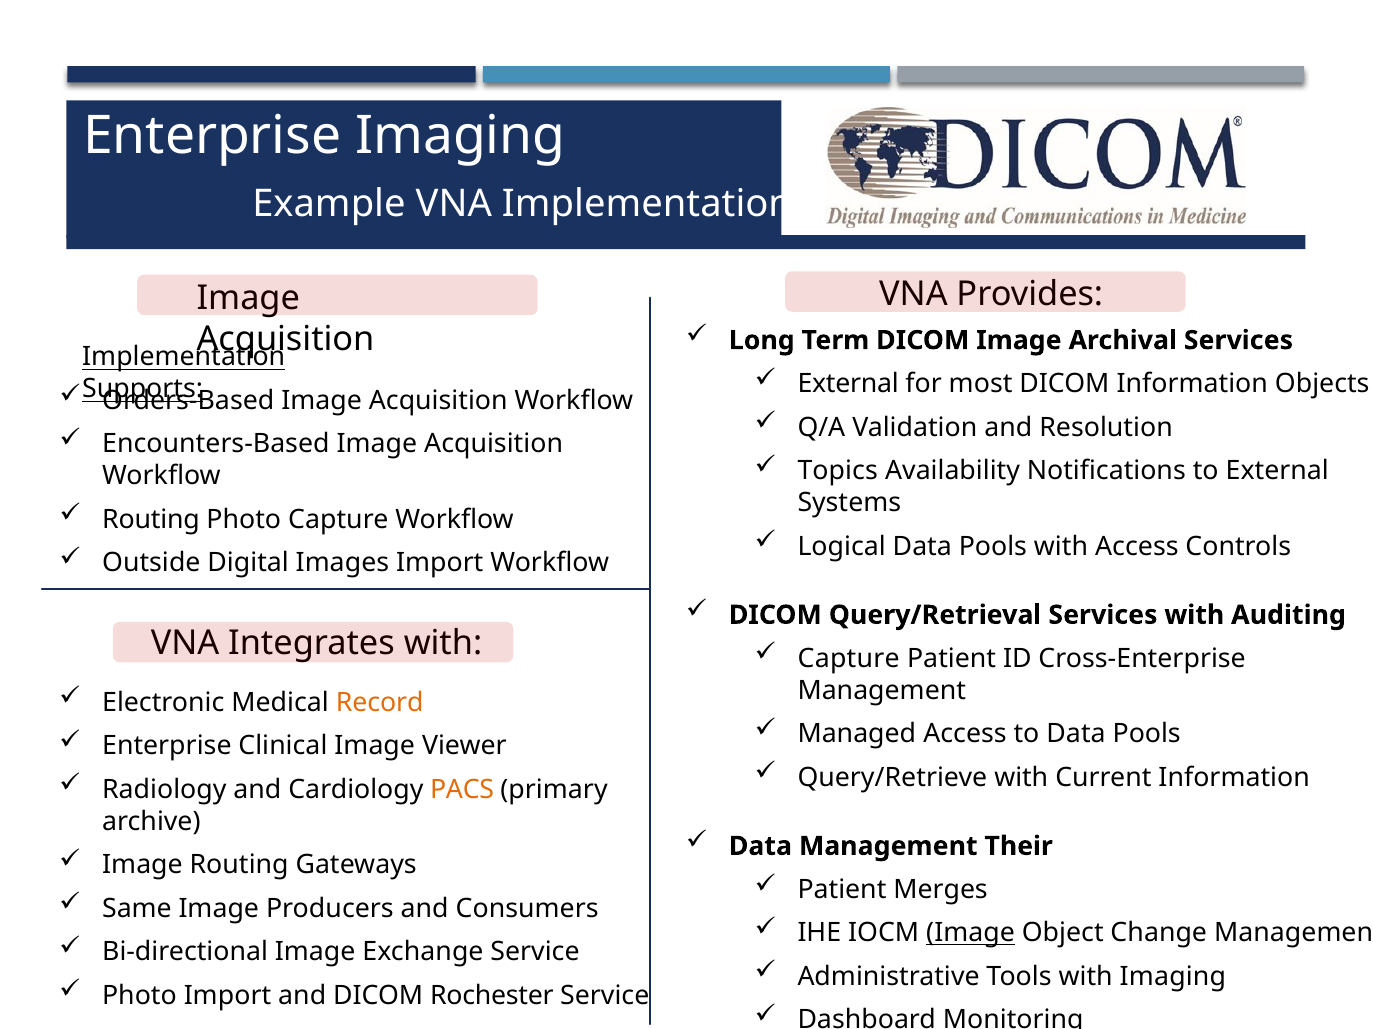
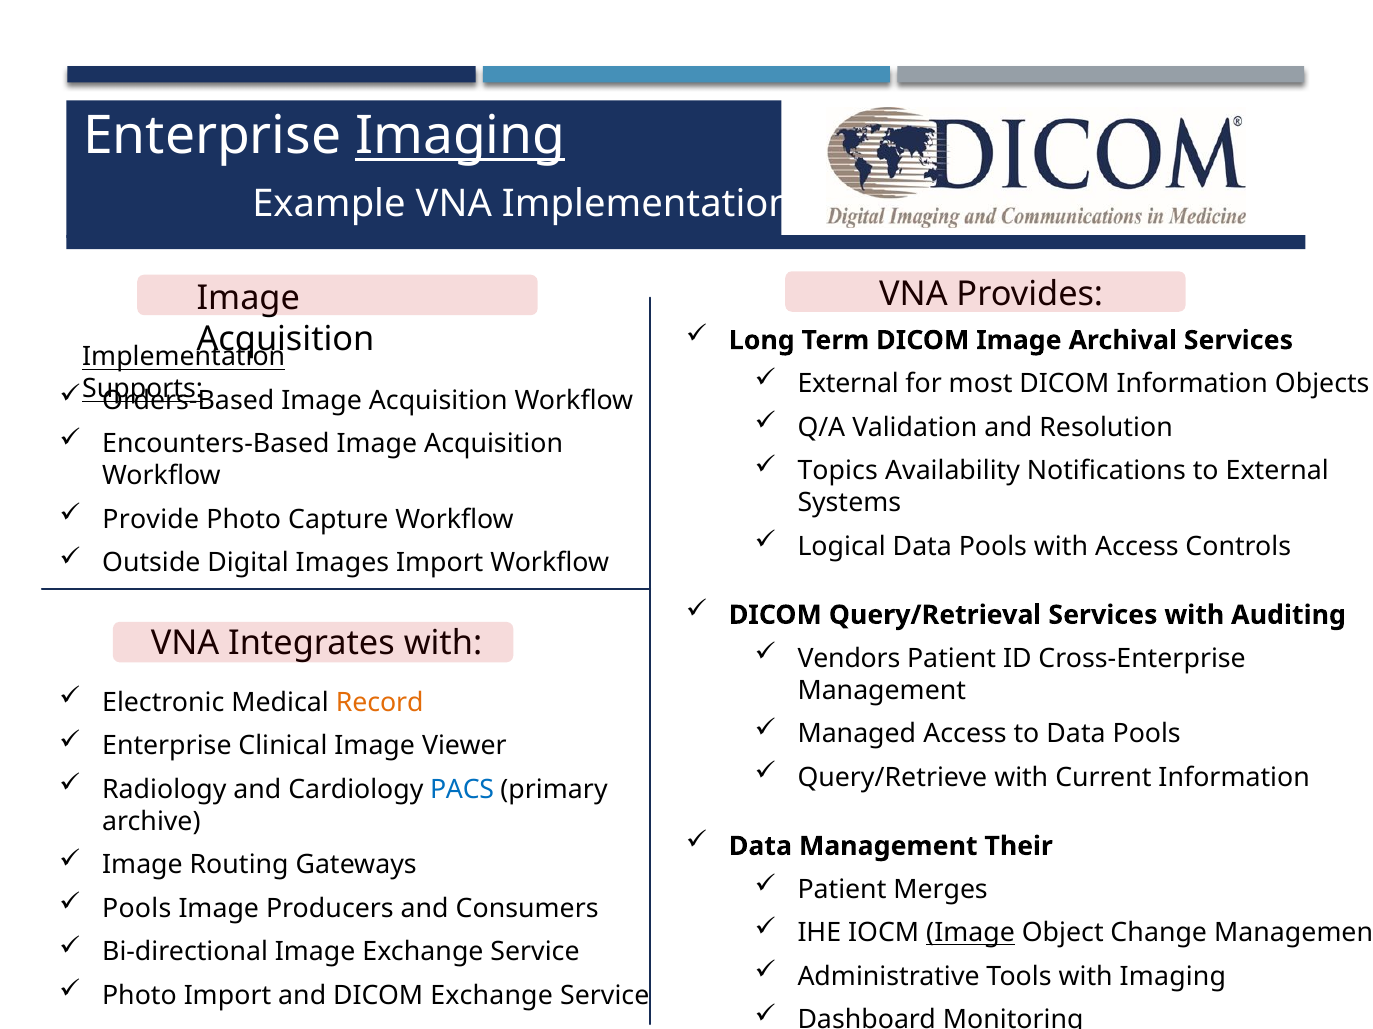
Imaging at (460, 136) underline: none -> present
Routing at (151, 520): Routing -> Provide
Capture at (849, 659): Capture -> Vendors
PACS colour: orange -> blue
Same at (137, 909): Same -> Pools
DICOM Rochester: Rochester -> Exchange
